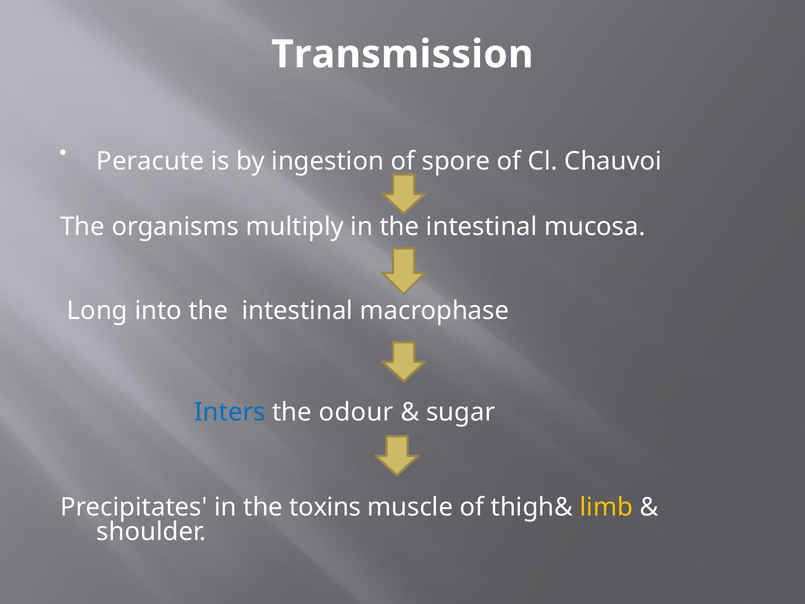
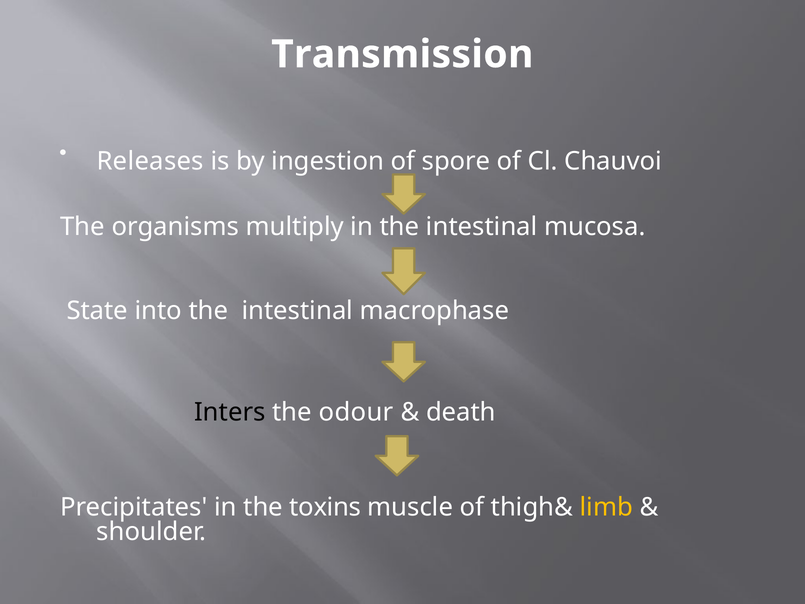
Peracute: Peracute -> Releases
Long: Long -> State
Inters colour: blue -> black
sugar: sugar -> death
